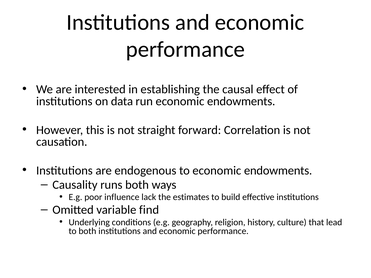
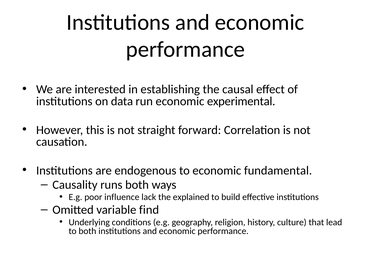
run economic endowments: endowments -> experimental
to economic endowments: endowments -> fundamental
estimates: estimates -> explained
